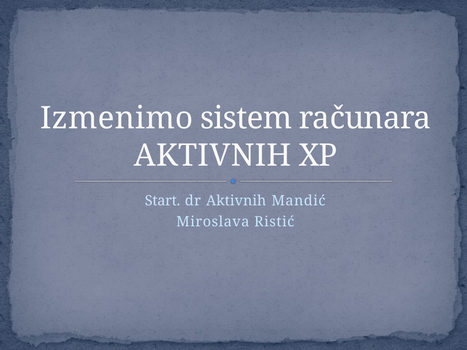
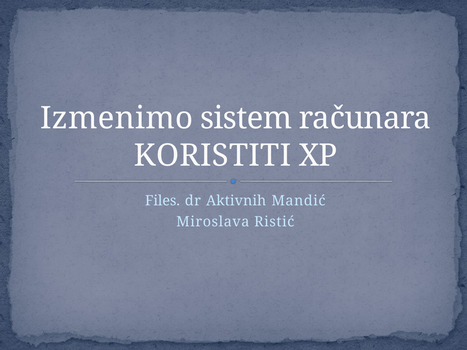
AKTIVNIH at (213, 156): AKTIVNIH -> KORISTITI
Start: Start -> Files
